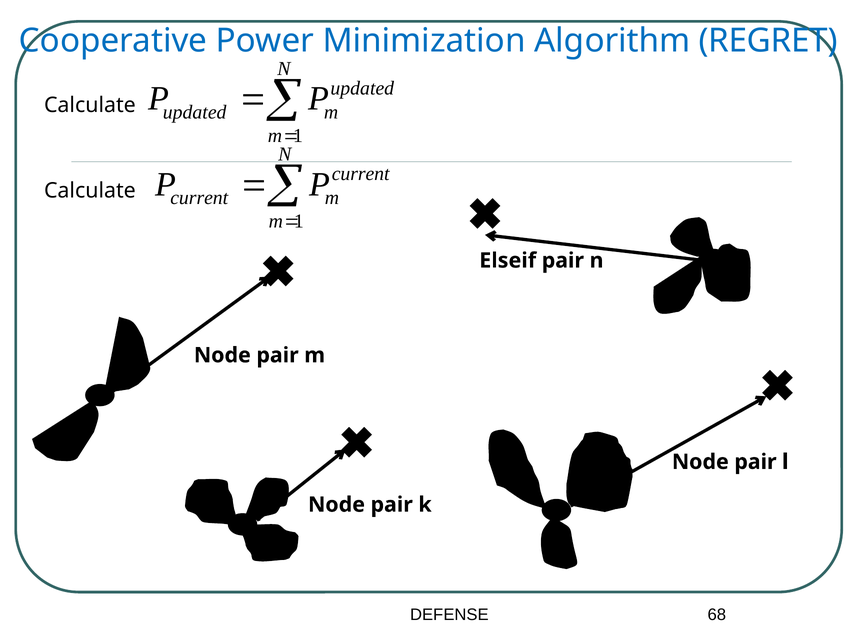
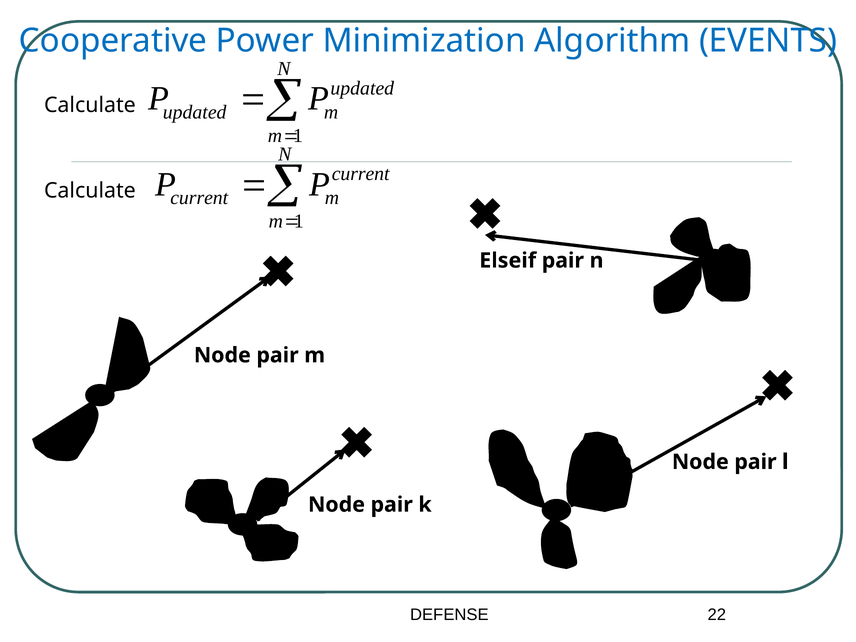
REGRET: REGRET -> EVENTS
68: 68 -> 22
